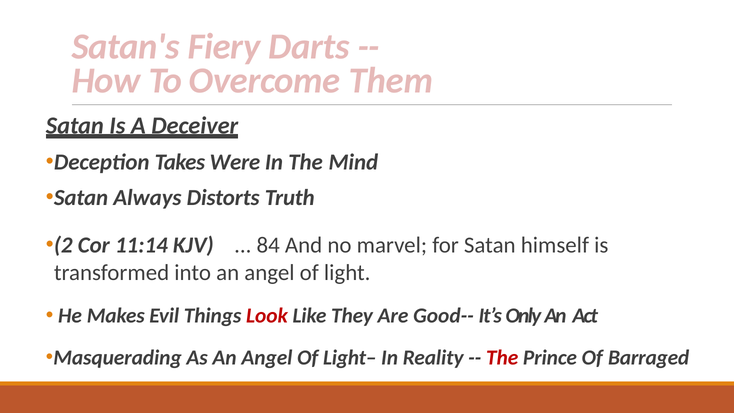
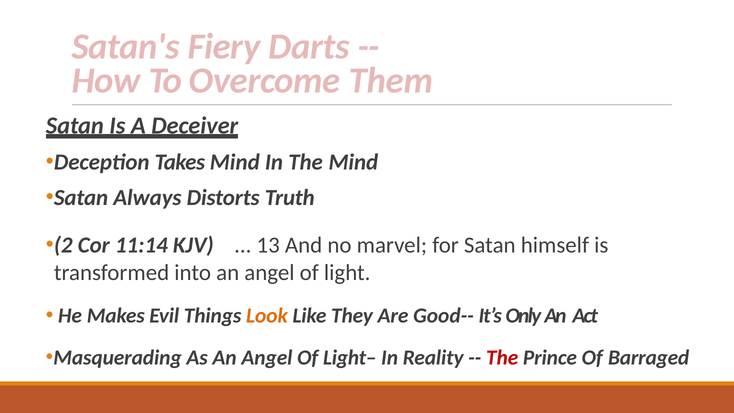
Takes Were: Were -> Mind
84: 84 -> 13
Look colour: red -> orange
